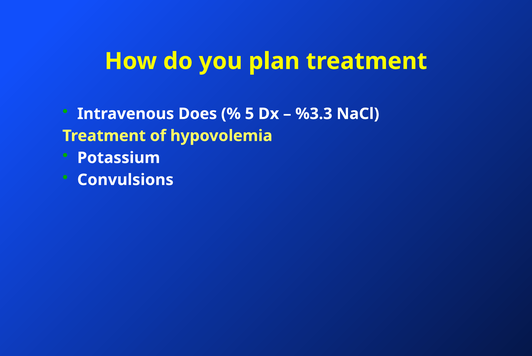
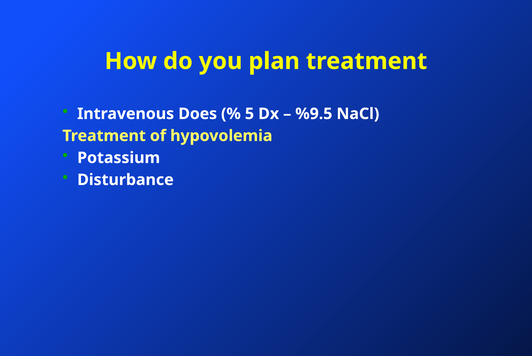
%3.3: %3.3 -> %9.5
Convulsions: Convulsions -> Disturbance
